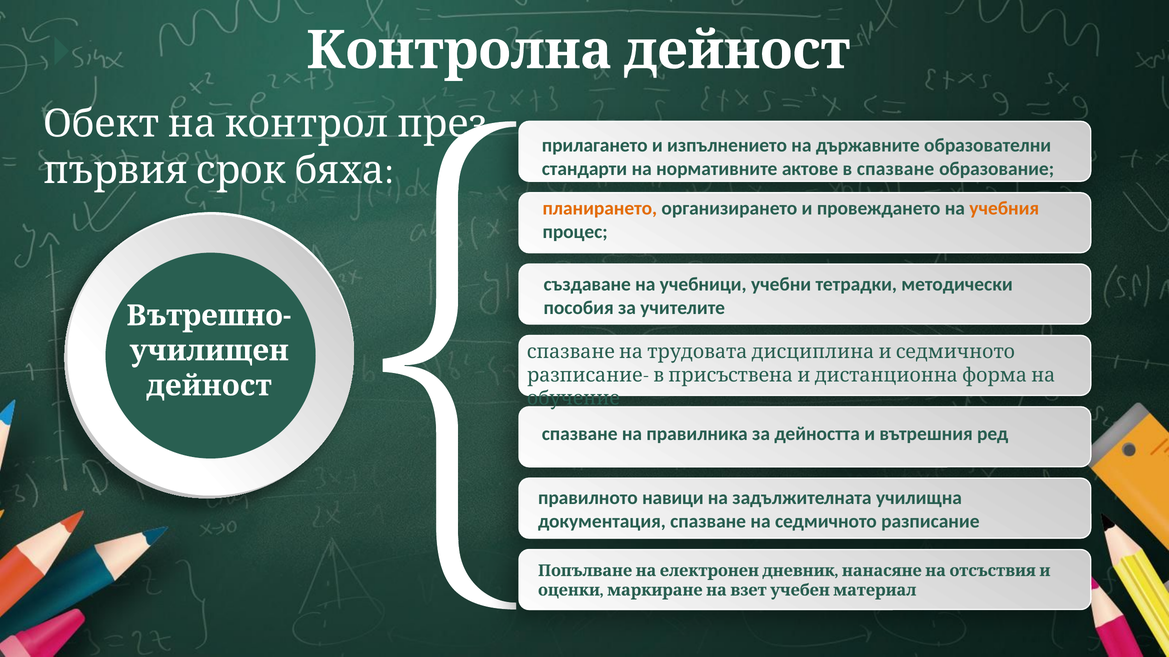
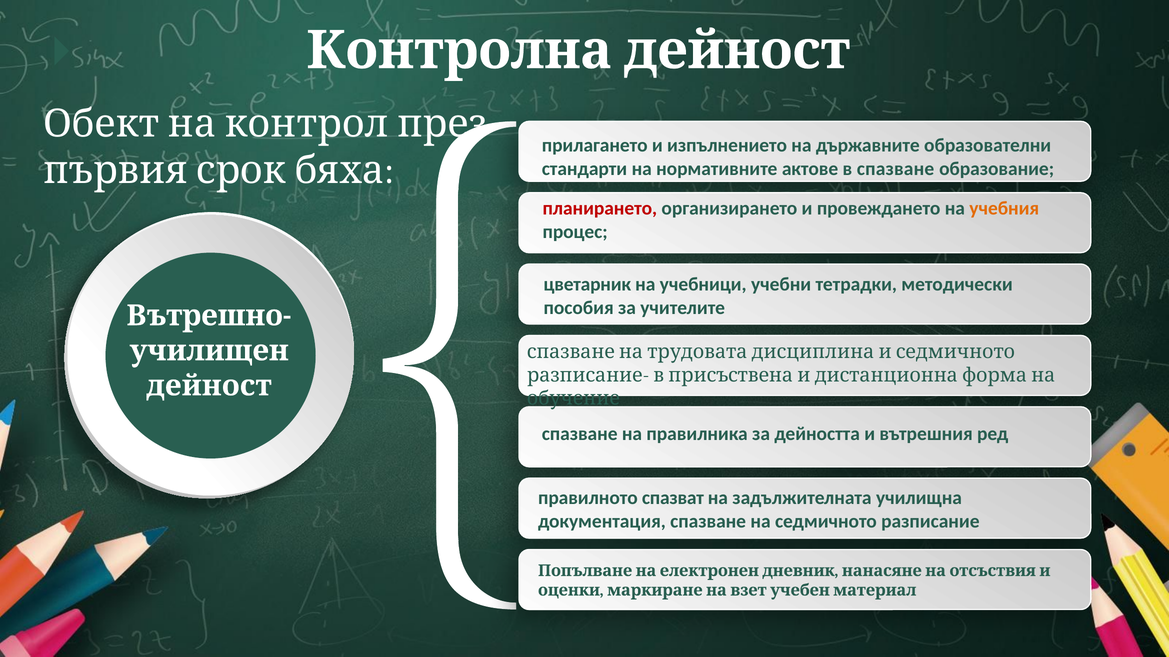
планирането colour: orange -> red
създаване: създаване -> цветарник
навици: навици -> спазват
